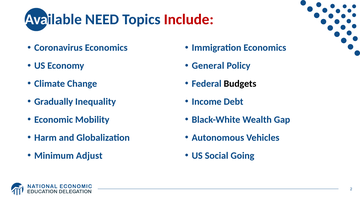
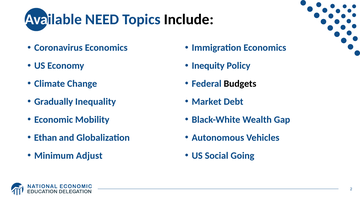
Include colour: red -> black
General: General -> Inequity
Income: Income -> Market
Harm: Harm -> Ethan
